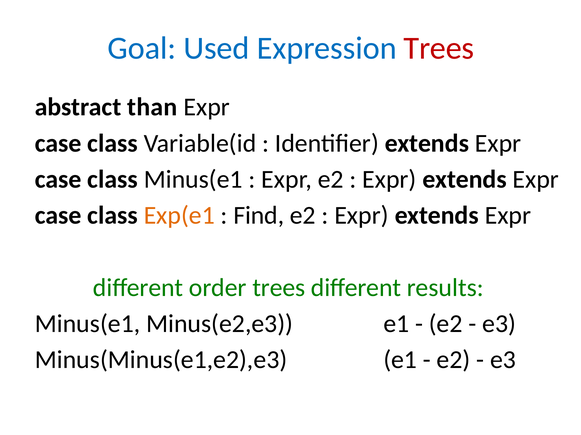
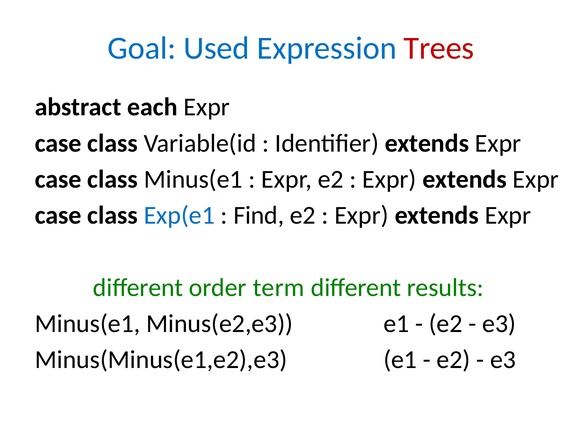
than: than -> each
Exp(e1 colour: orange -> blue
order trees: trees -> term
